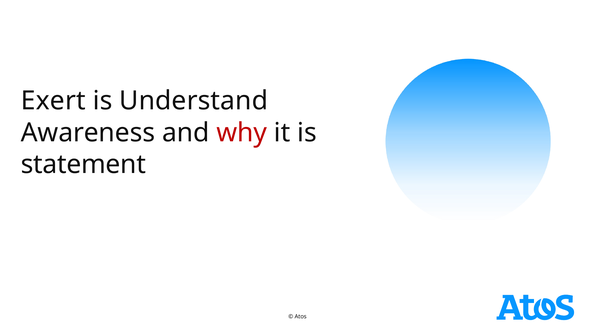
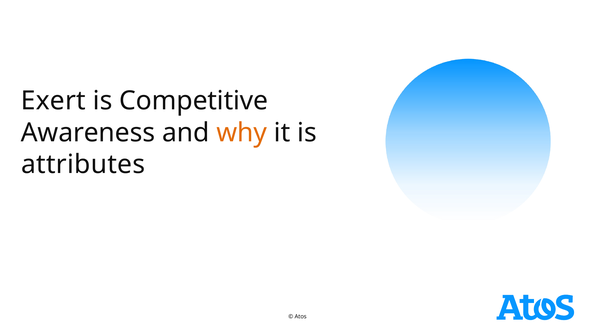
Understand: Understand -> Competitive
why colour: red -> orange
statement: statement -> attributes
